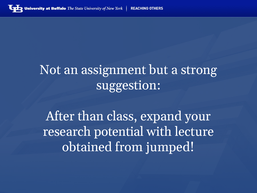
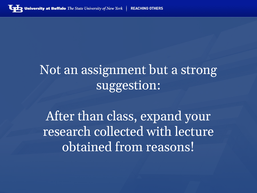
potential: potential -> collected
jumped: jumped -> reasons
